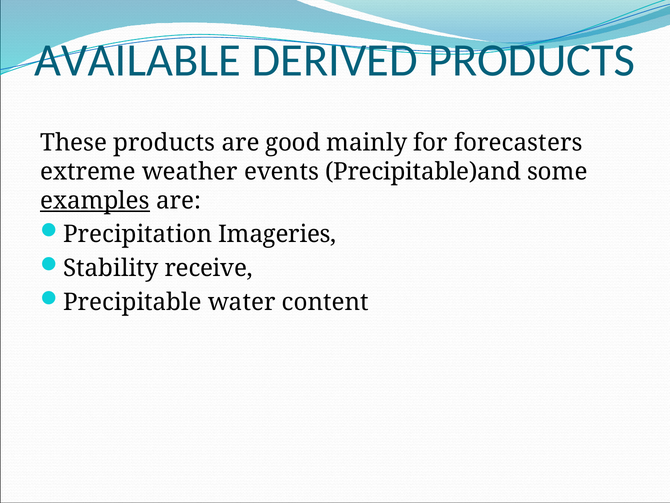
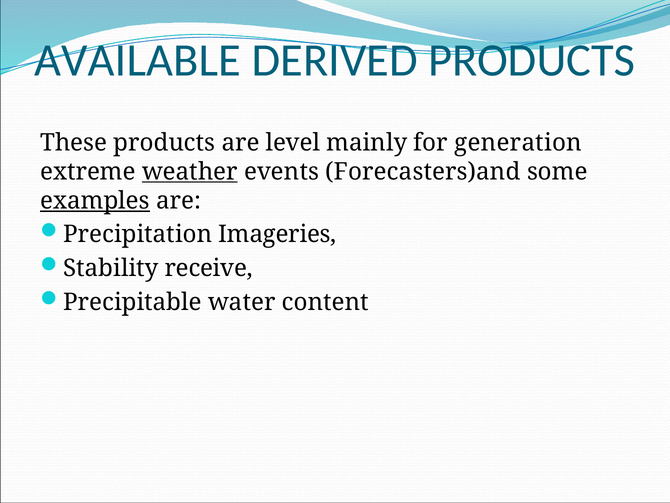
good: good -> level
forecasters: forecasters -> generation
weather underline: none -> present
Precipitable)and: Precipitable)and -> Forecasters)and
